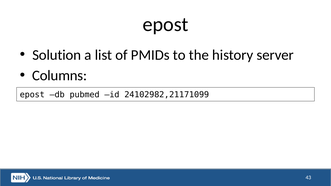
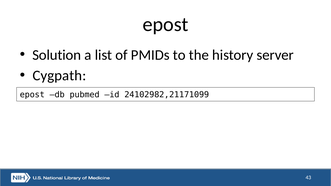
Columns: Columns -> Cygpath
